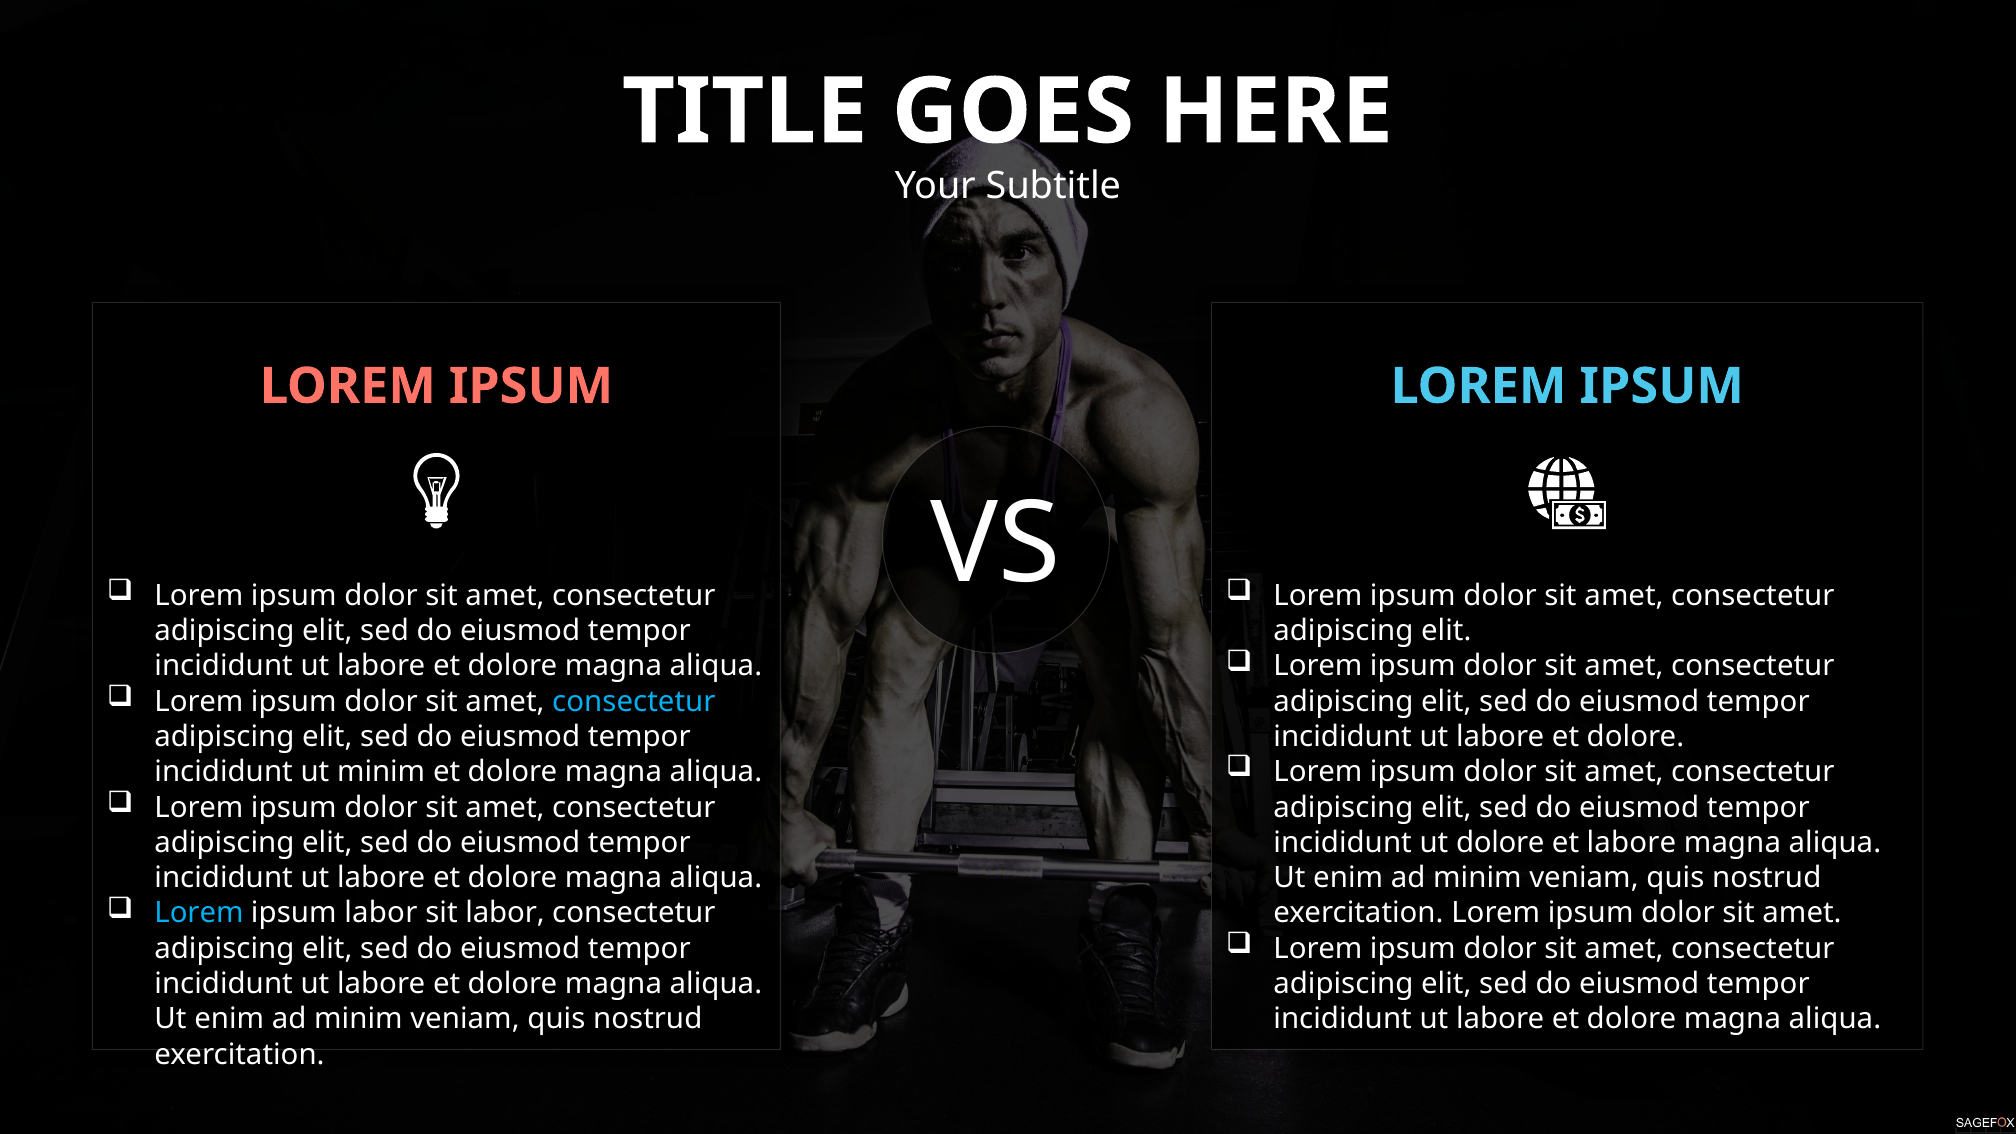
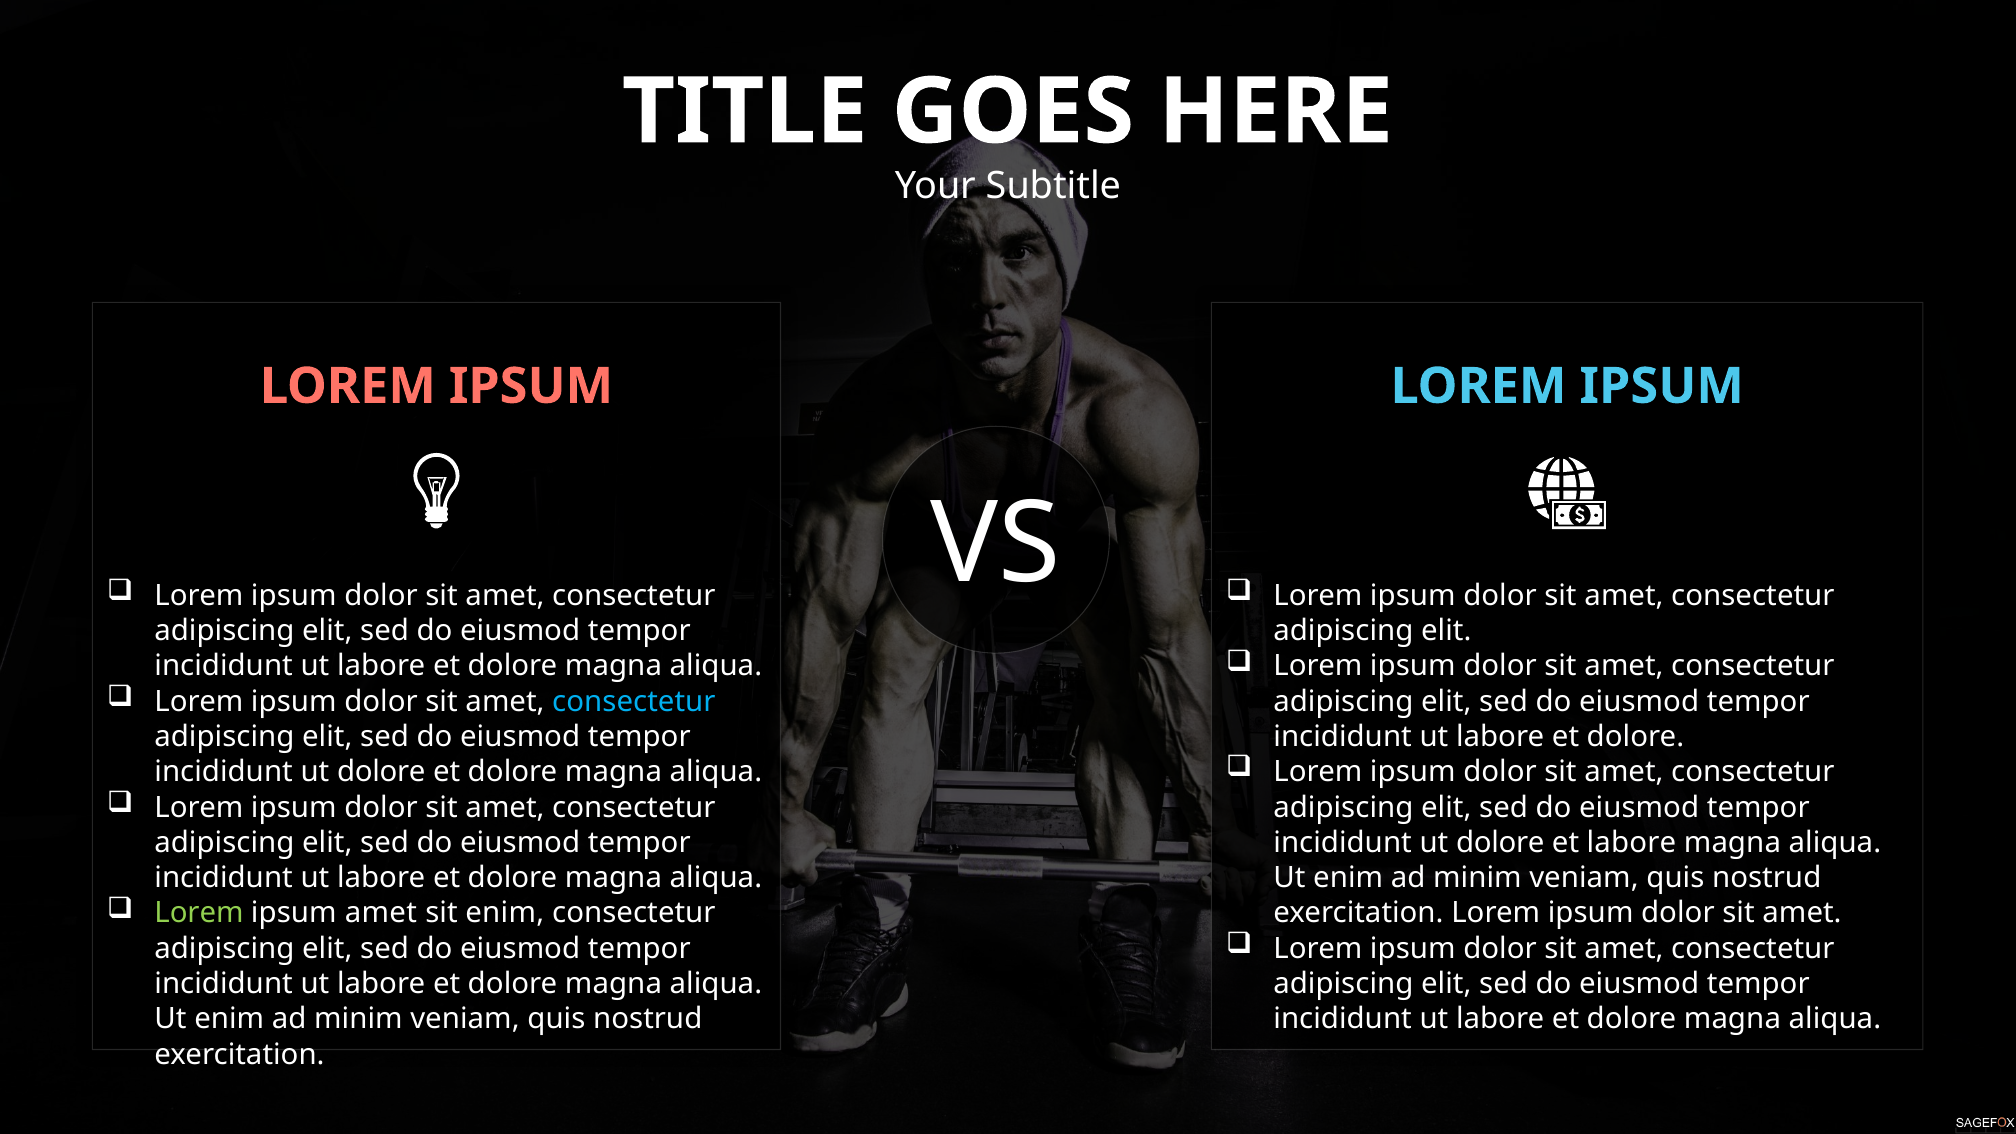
minim at (381, 772): minim -> dolore
Lorem at (199, 913) colour: light blue -> light green
ipsum labor: labor -> amet
sit labor: labor -> enim
